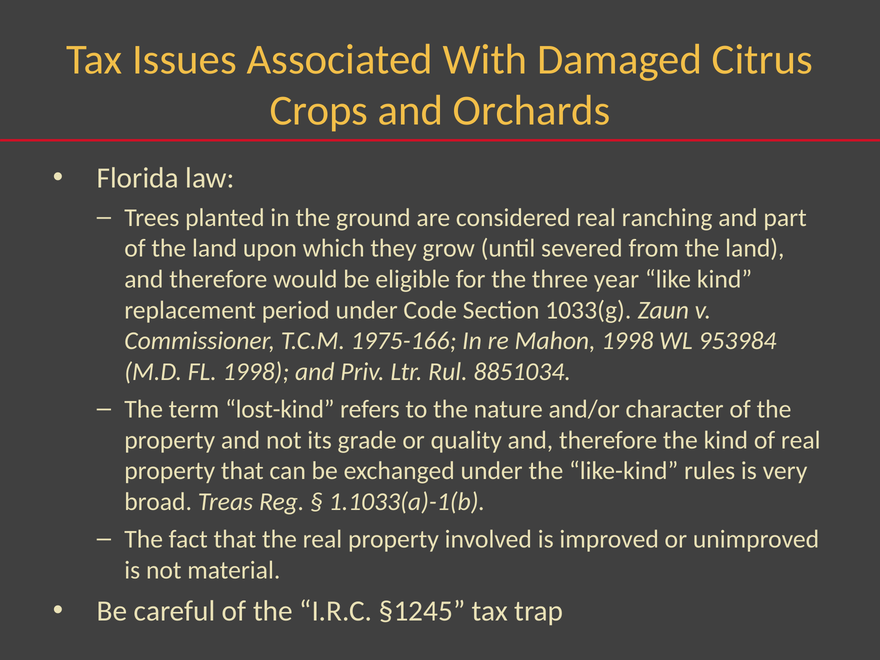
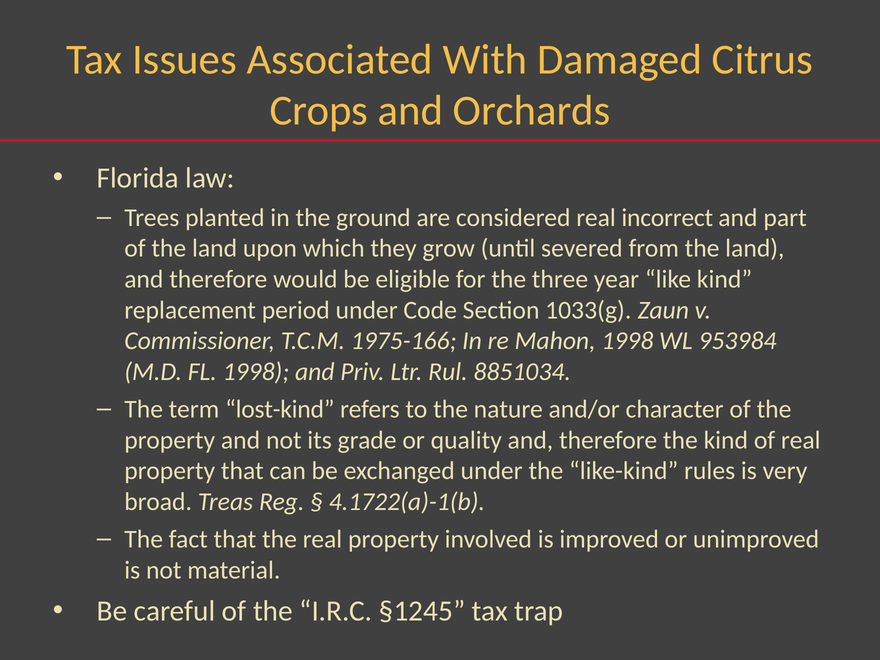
ranching: ranching -> incorrect
1.1033(a)-1(b: 1.1033(a)-1(b -> 4.1722(a)-1(b
